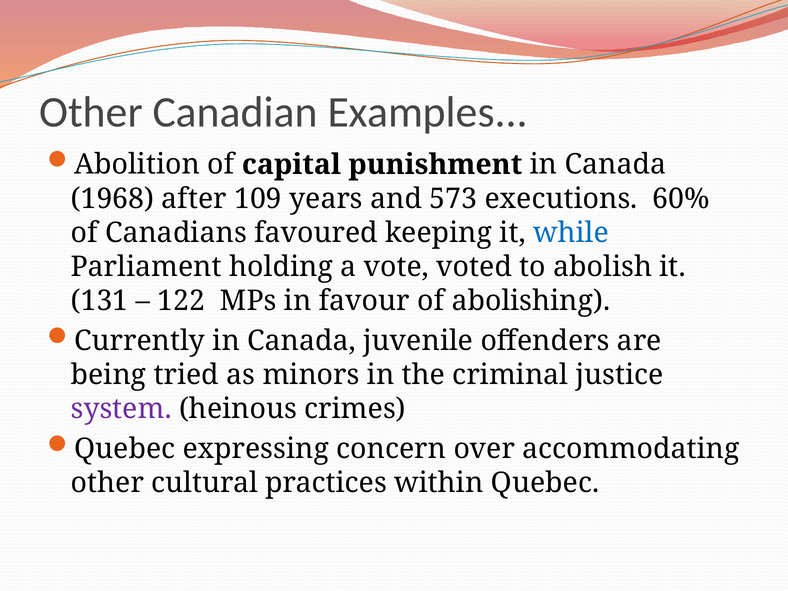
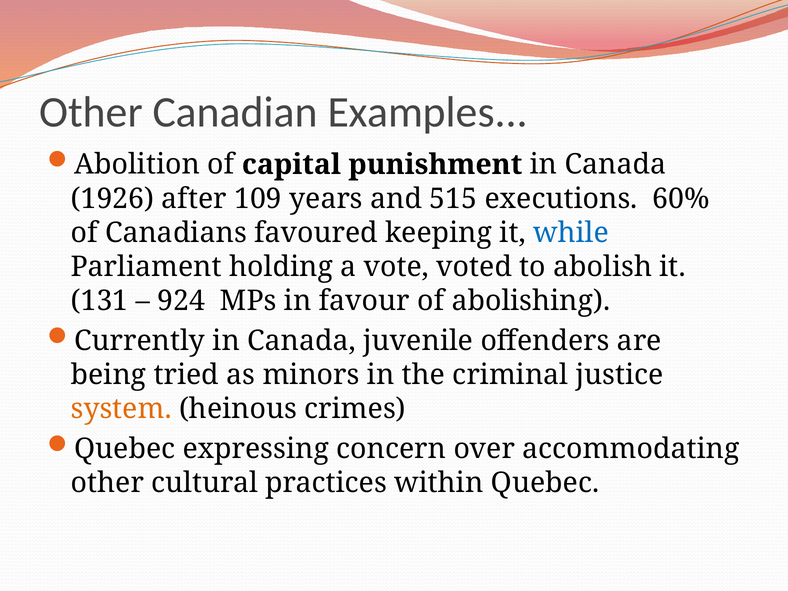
1968: 1968 -> 1926
573: 573 -> 515
122: 122 -> 924
system colour: purple -> orange
